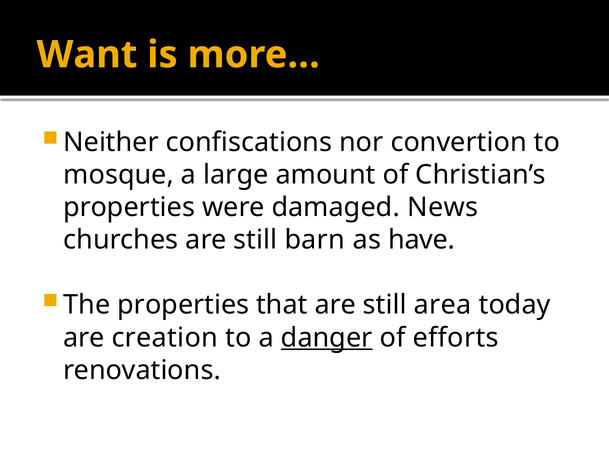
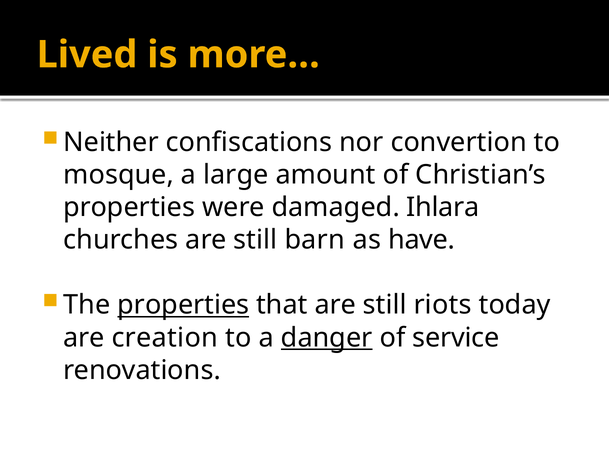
Want: Want -> Lived
News: News -> Ihlara
properties at (183, 305) underline: none -> present
area: area -> riots
efforts: efforts -> service
